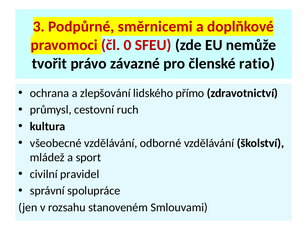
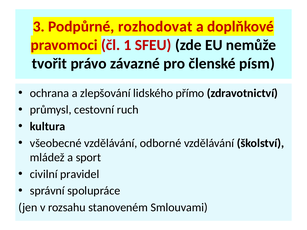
směrnicemi: směrnicemi -> rozhodovat
0: 0 -> 1
ratio: ratio -> písm
